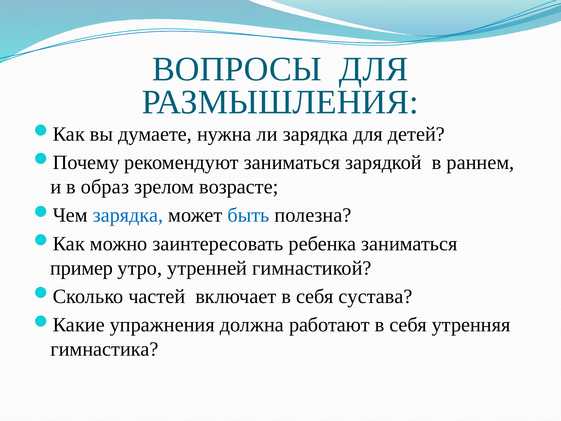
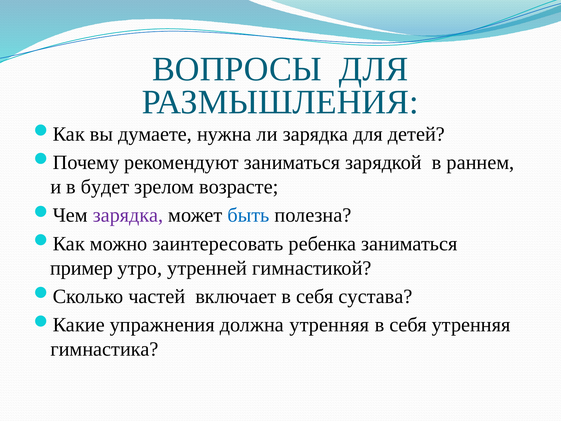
образ: образ -> будет
зарядка at (128, 215) colour: blue -> purple
должна работают: работают -> утренняя
